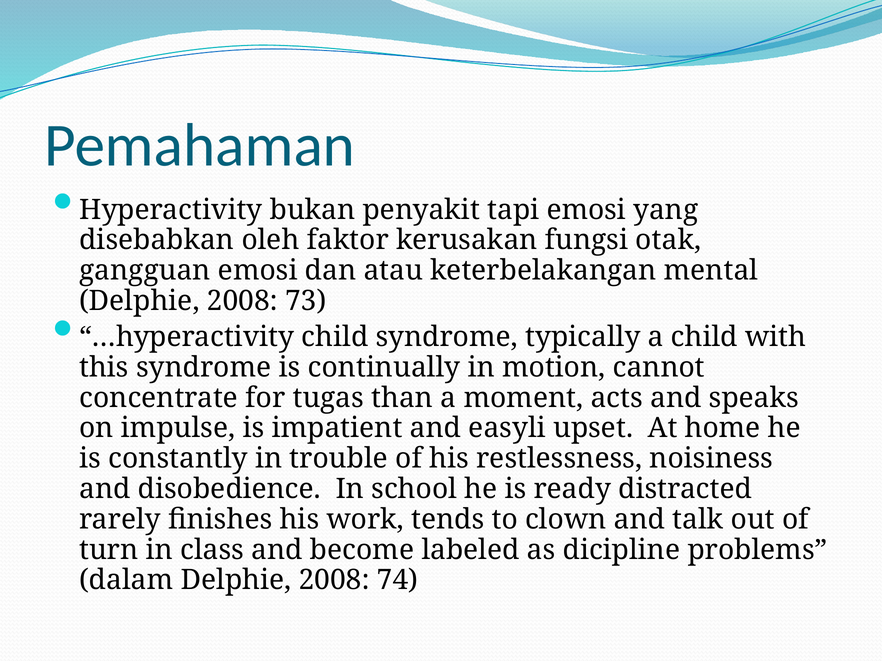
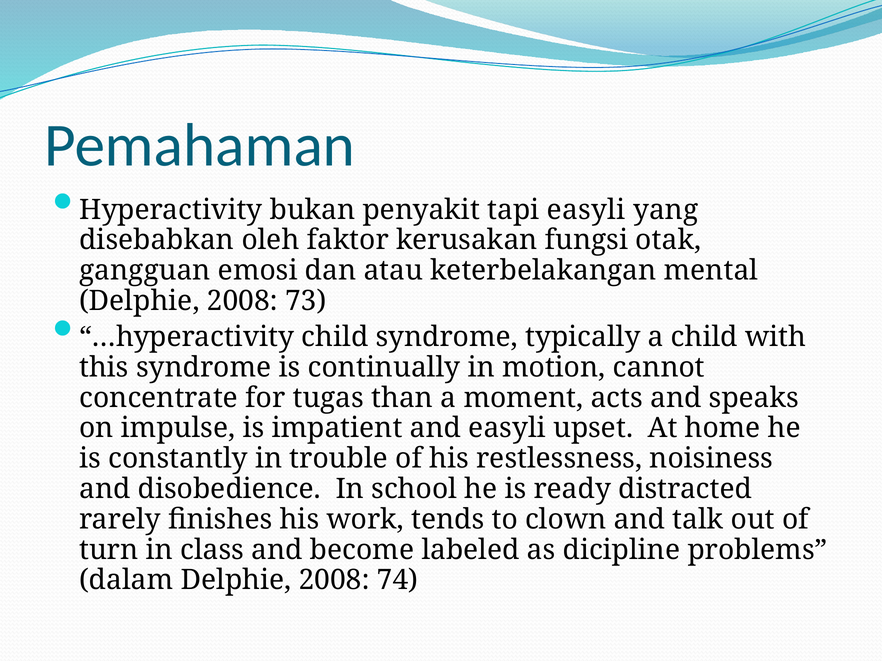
tapi emosi: emosi -> easyli
